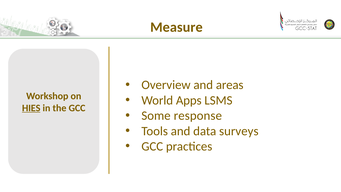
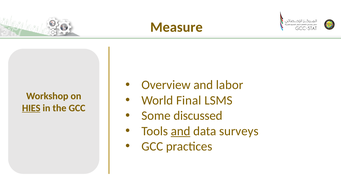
areas: areas -> labor
Apps: Apps -> Final
response: response -> discussed
and at (181, 131) underline: none -> present
